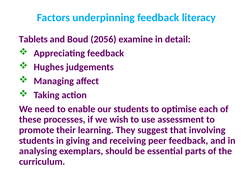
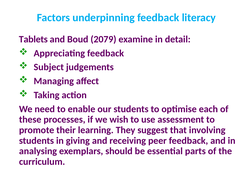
2056: 2056 -> 2079
Hughes: Hughes -> Subject
